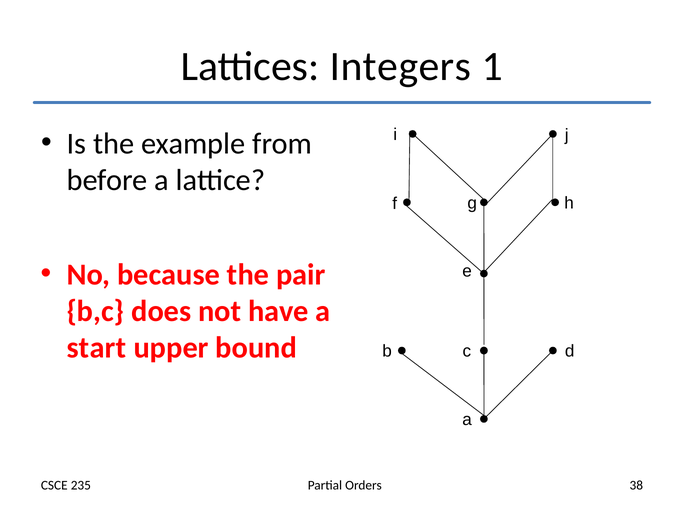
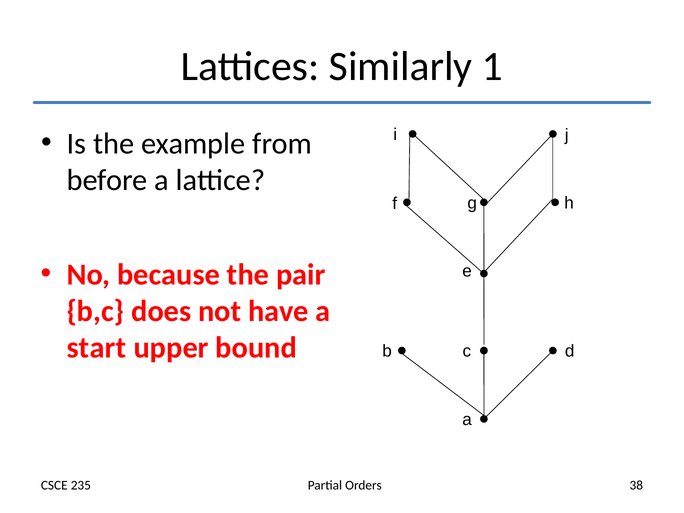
Integers: Integers -> Similarly
